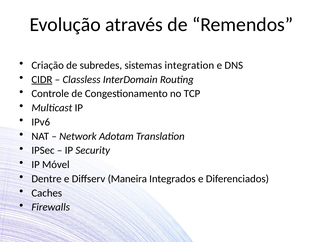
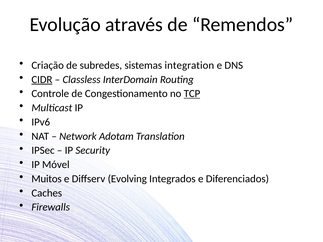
TCP underline: none -> present
Dentre: Dentre -> Muitos
Maneira: Maneira -> Evolving
